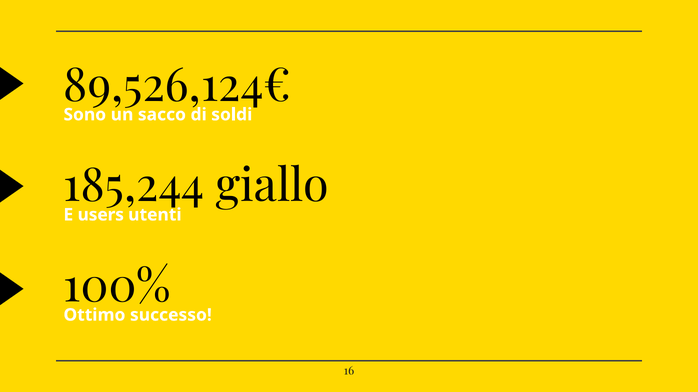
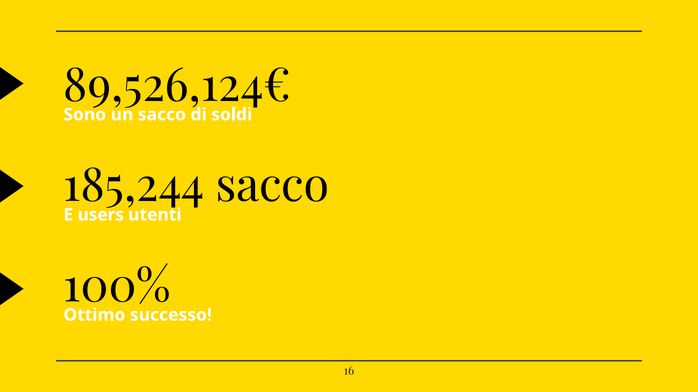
185,244 giallo: giallo -> sacco
